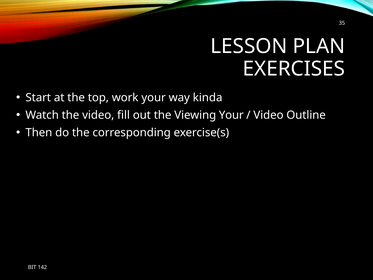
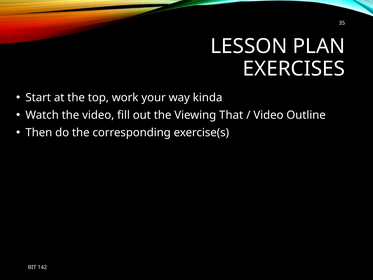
Viewing Your: Your -> That
